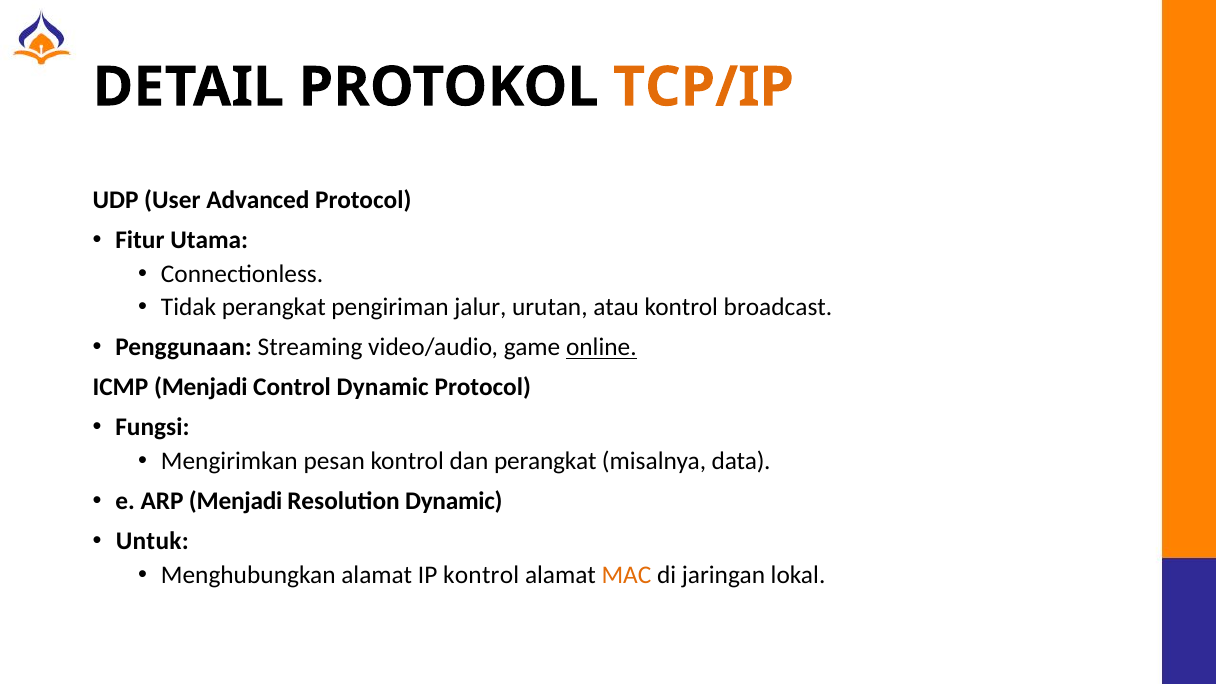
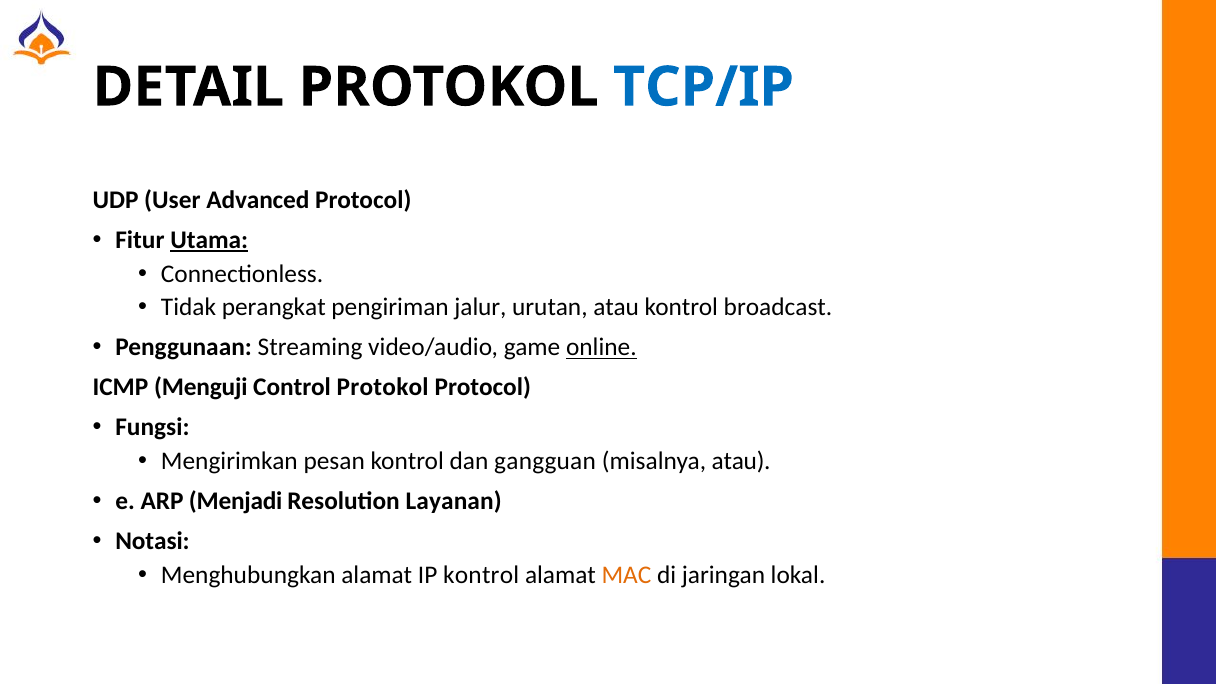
TCP/IP colour: orange -> blue
Utama underline: none -> present
ICMP Menjadi: Menjadi -> Menguji
Control Dynamic: Dynamic -> Protokol
dan perangkat: perangkat -> gangguan
misalnya data: data -> atau
Resolution Dynamic: Dynamic -> Layanan
Untuk: Untuk -> Notasi
